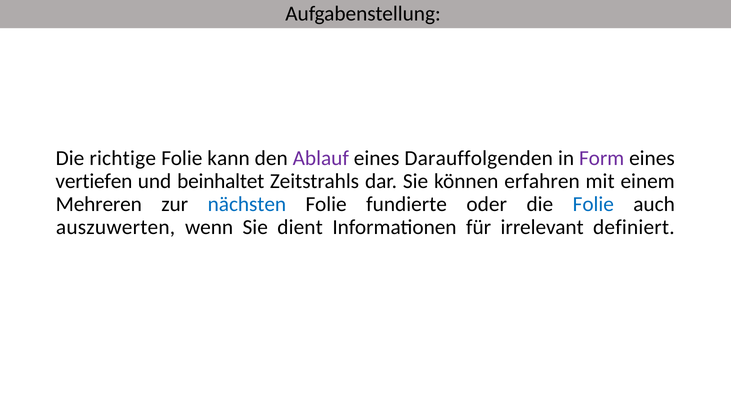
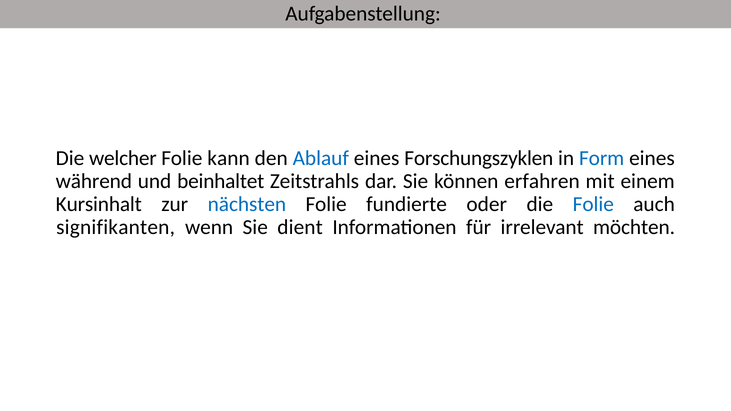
richtige: richtige -> welcher
Ablauf colour: purple -> blue
Darauffolgenden: Darauffolgenden -> Forschungszyklen
Form colour: purple -> blue
vertiefen: vertiefen -> während
Mehreren: Mehreren -> Kursinhalt
auszuwerten: auszuwerten -> signifikanten
definiert: definiert -> möchten
